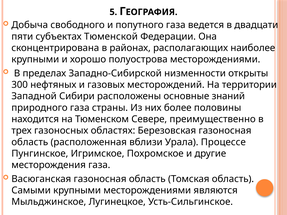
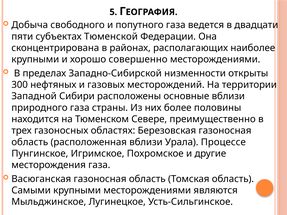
полуострова: полуострова -> совершенно
основные знаний: знаний -> вблизи
